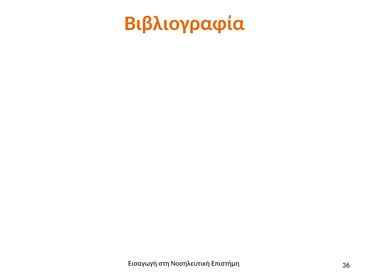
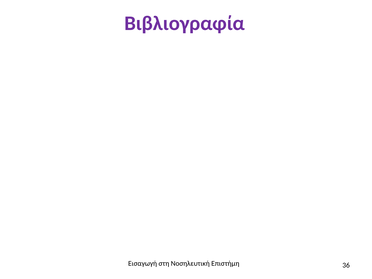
Βιβλιογραφία colour: orange -> purple
